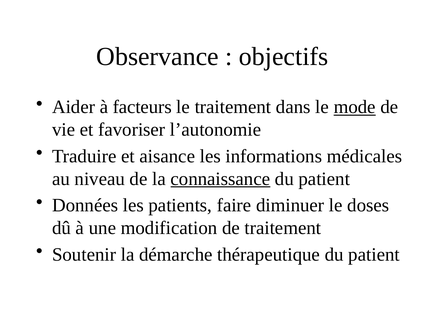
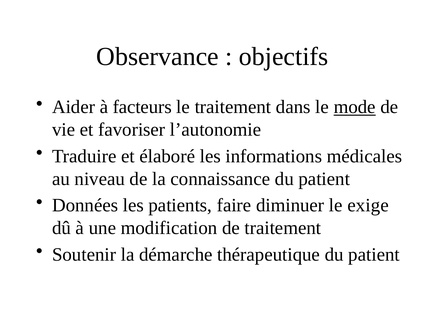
aisance: aisance -> élaboré
connaissance underline: present -> none
doses: doses -> exige
